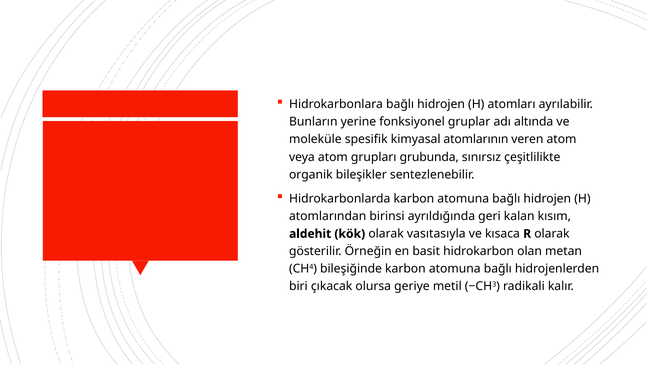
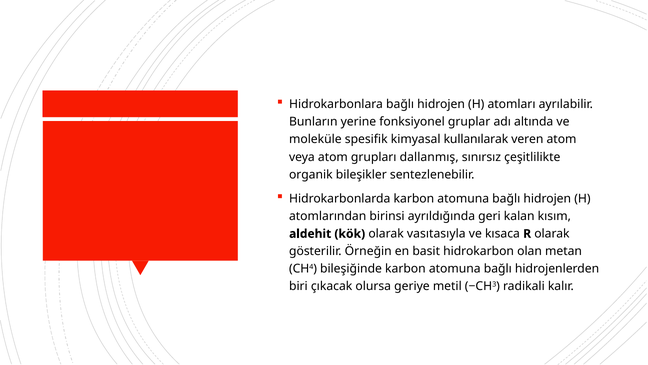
atomlarının: atomlarının -> kullanılarak
grubunda: grubunda -> dallanmış
